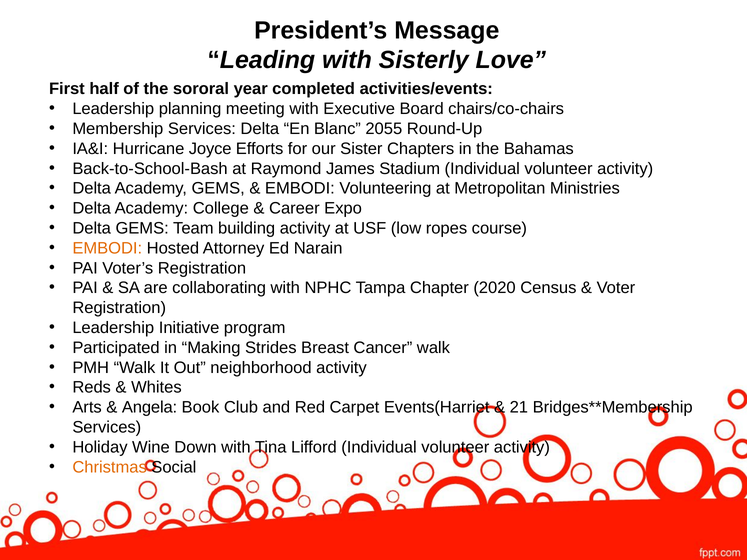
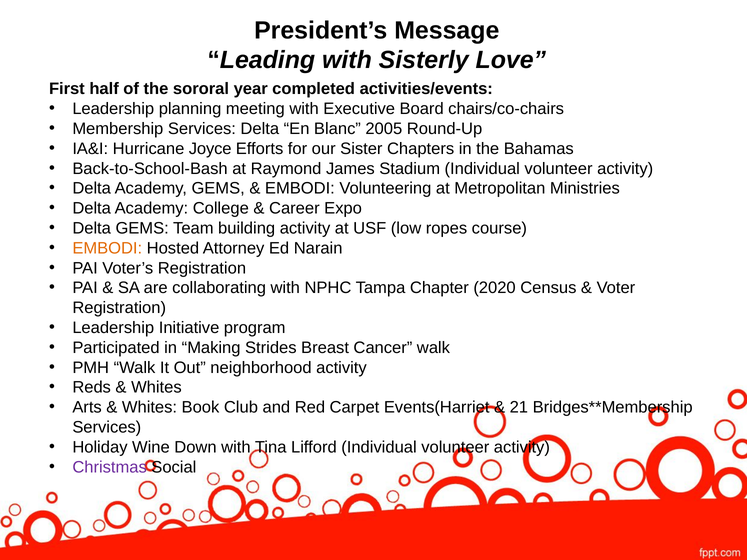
2055: 2055 -> 2005
Angela at (150, 408): Angela -> Whites
Christmas colour: orange -> purple
